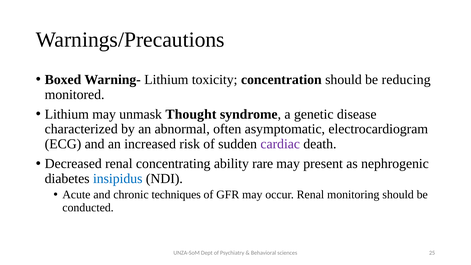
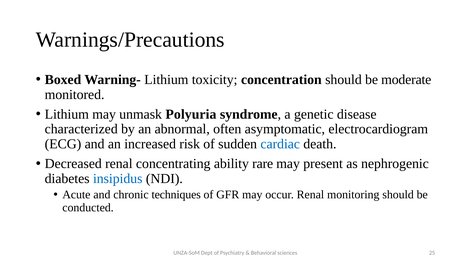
reducing: reducing -> moderate
Thought: Thought -> Polyuria
cardiac colour: purple -> blue
